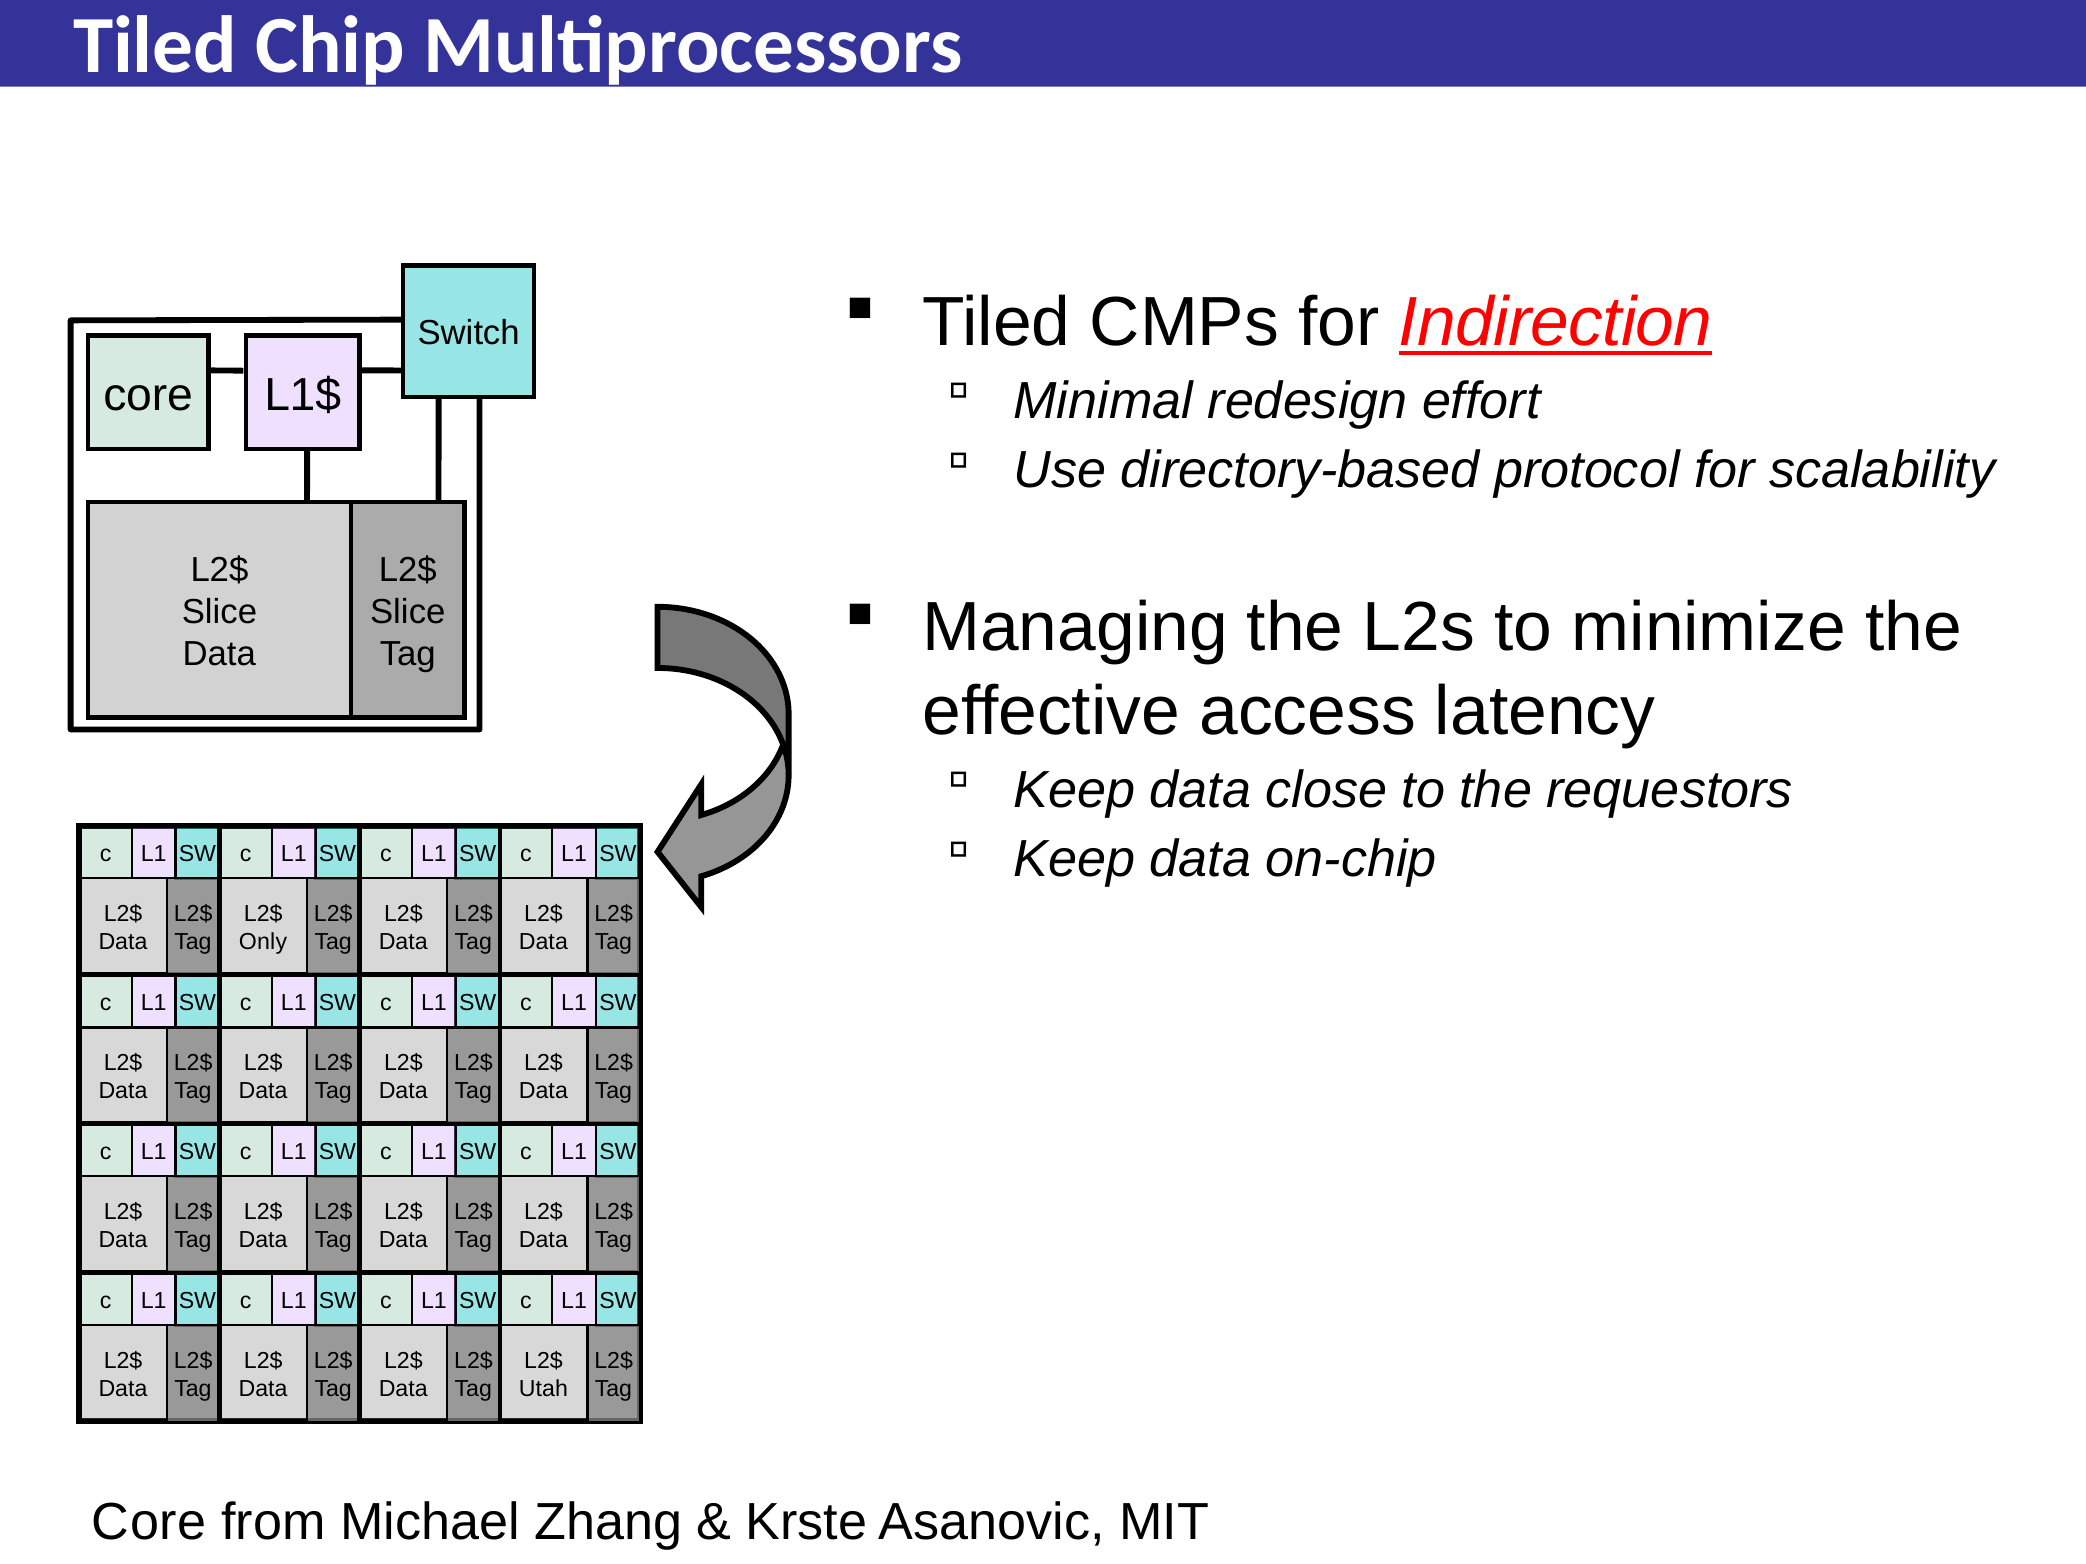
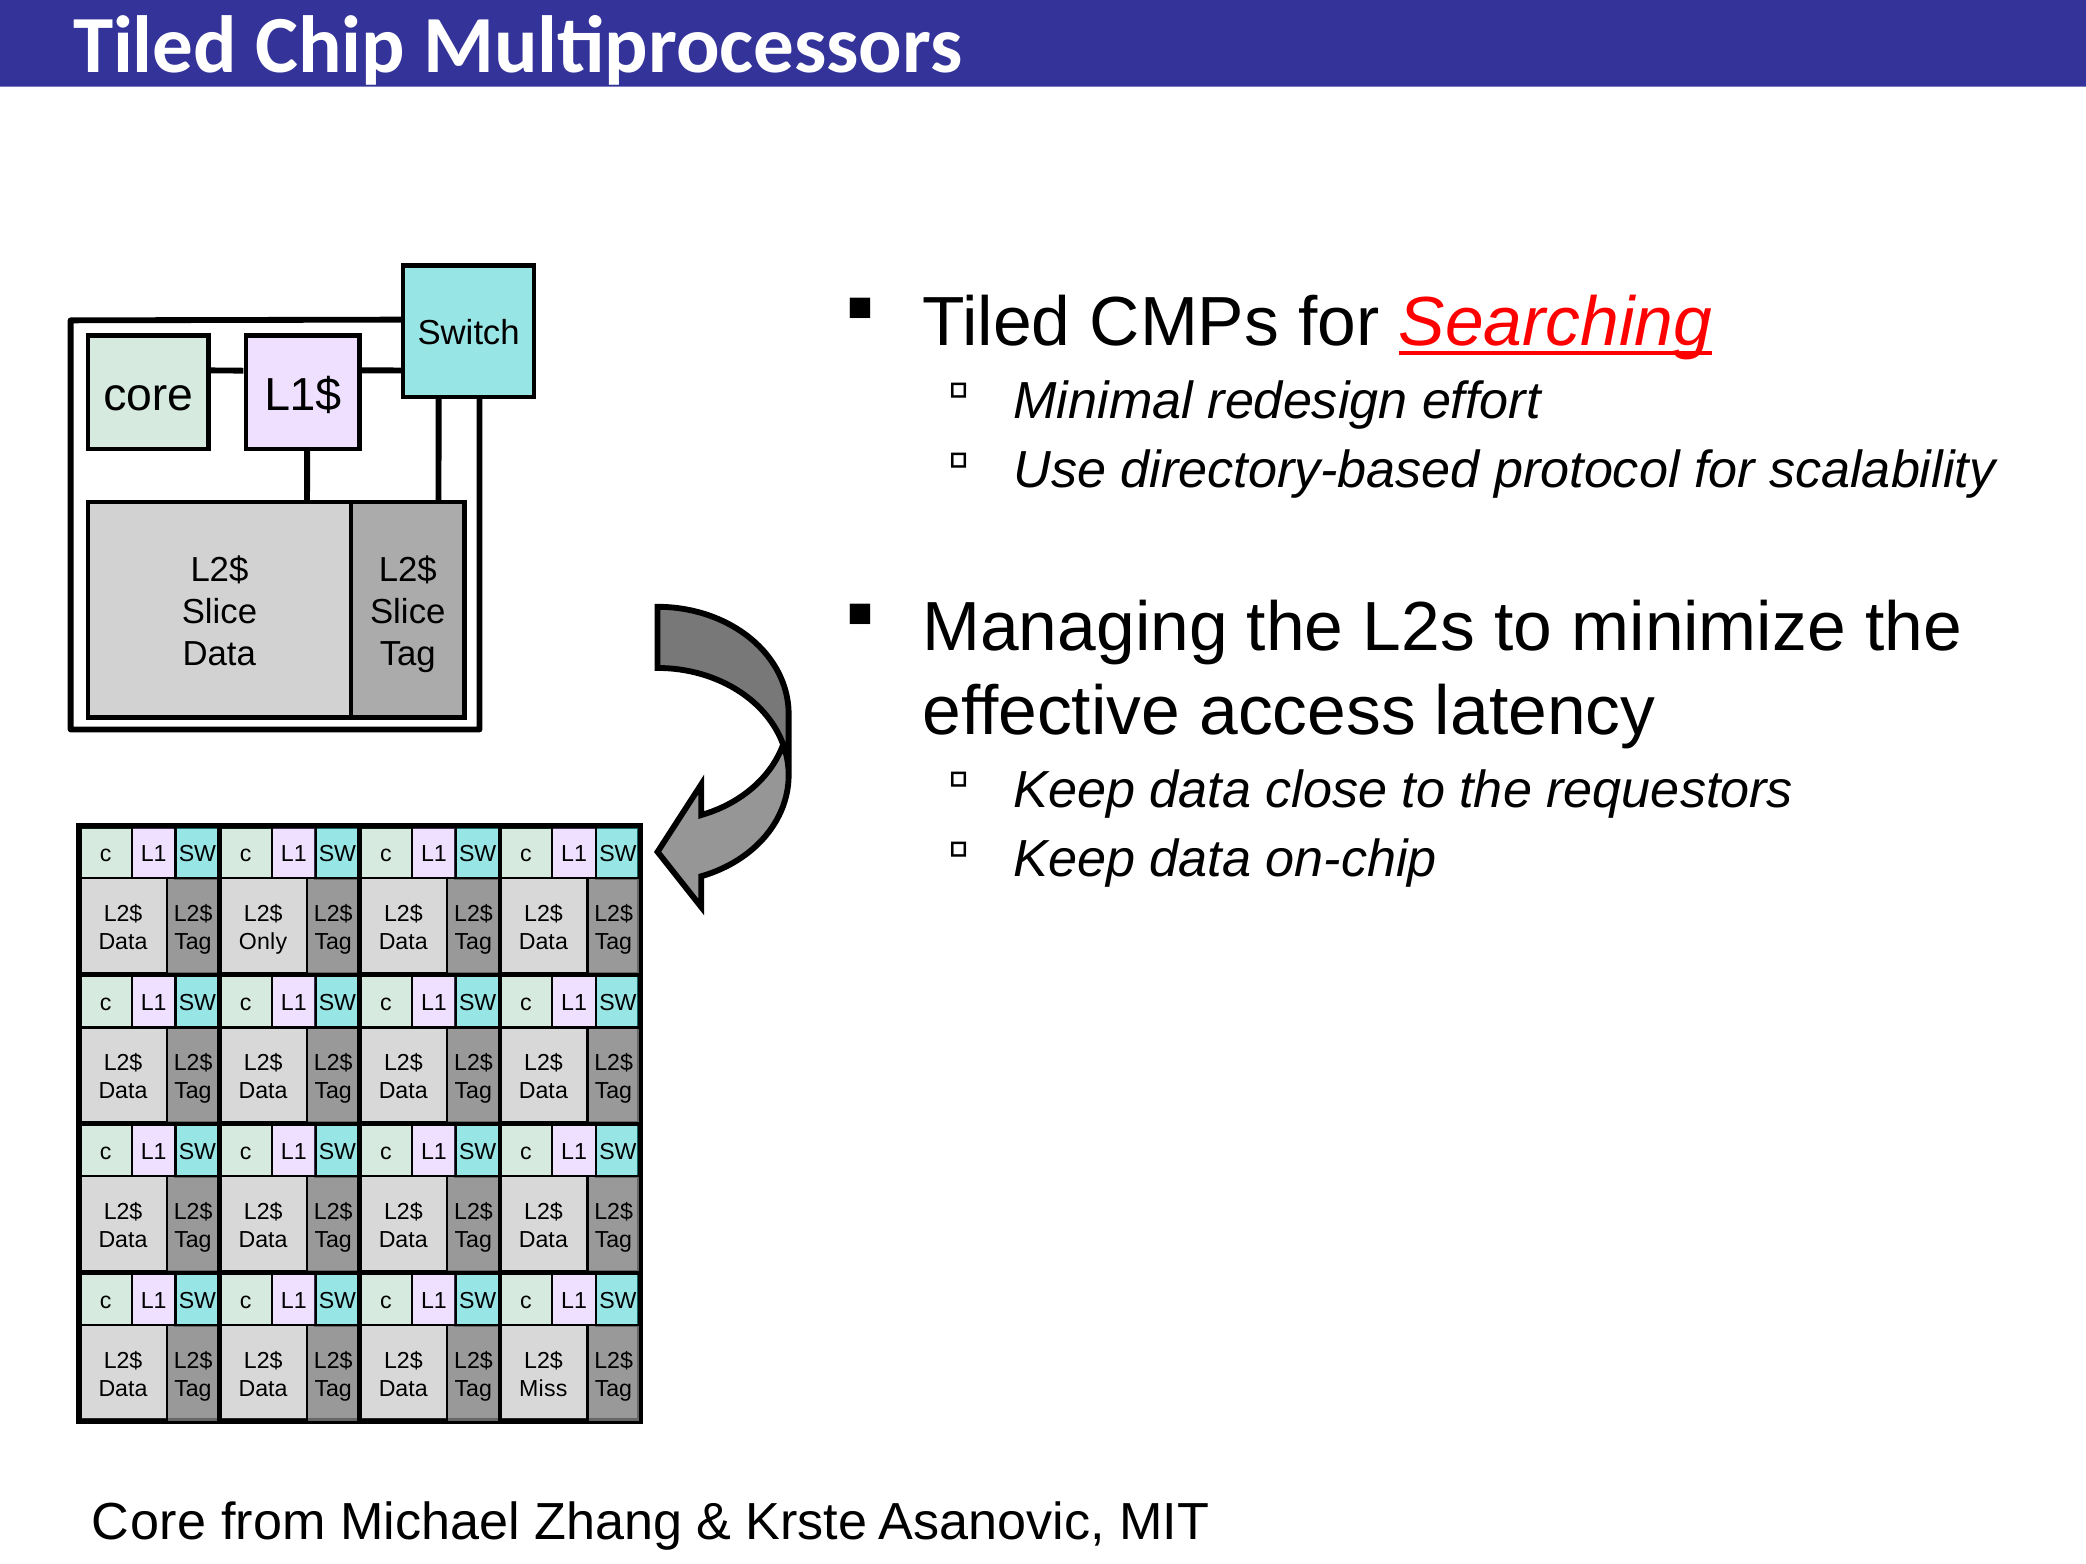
Indirection: Indirection -> Searching
Utah: Utah -> Miss
